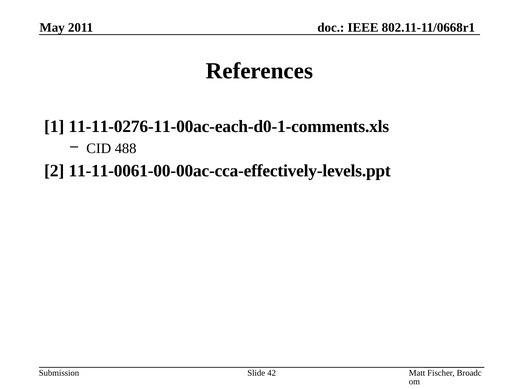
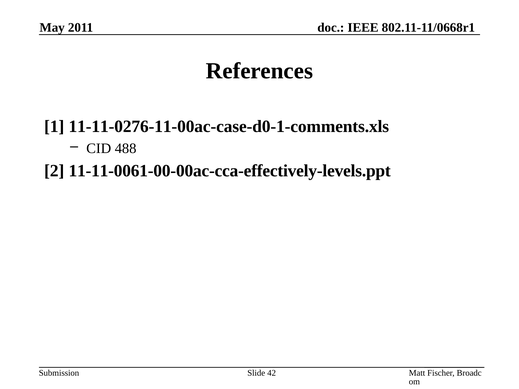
11-11-0276-11-00ac-each-d0-1-comments.xls: 11-11-0276-11-00ac-each-d0-1-comments.xls -> 11-11-0276-11-00ac-case-d0-1-comments.xls
